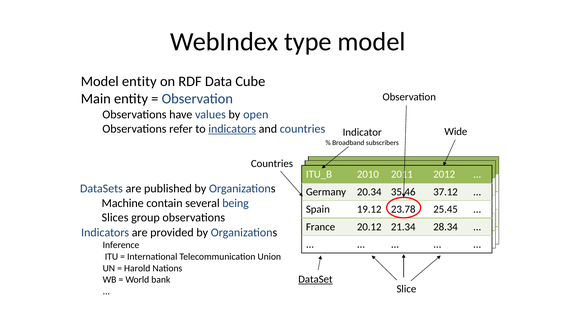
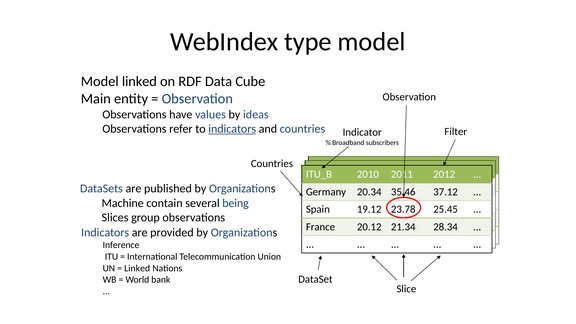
Model entity: entity -> linked
open: open -> ideas
Wide: Wide -> Filter
Harold at (137, 268): Harold -> Linked
DataSet underline: present -> none
